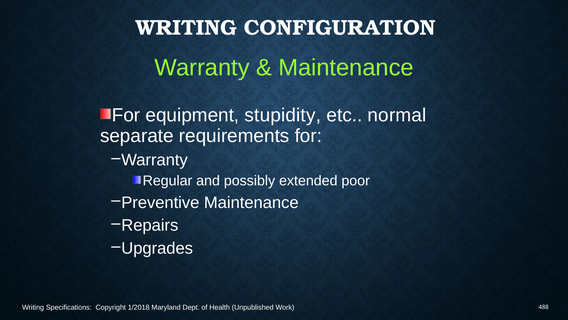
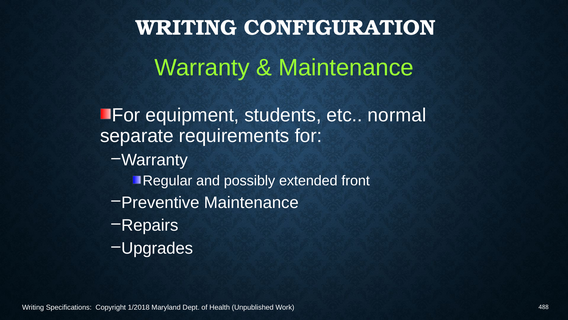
stupidity: stupidity -> students
poor: poor -> front
